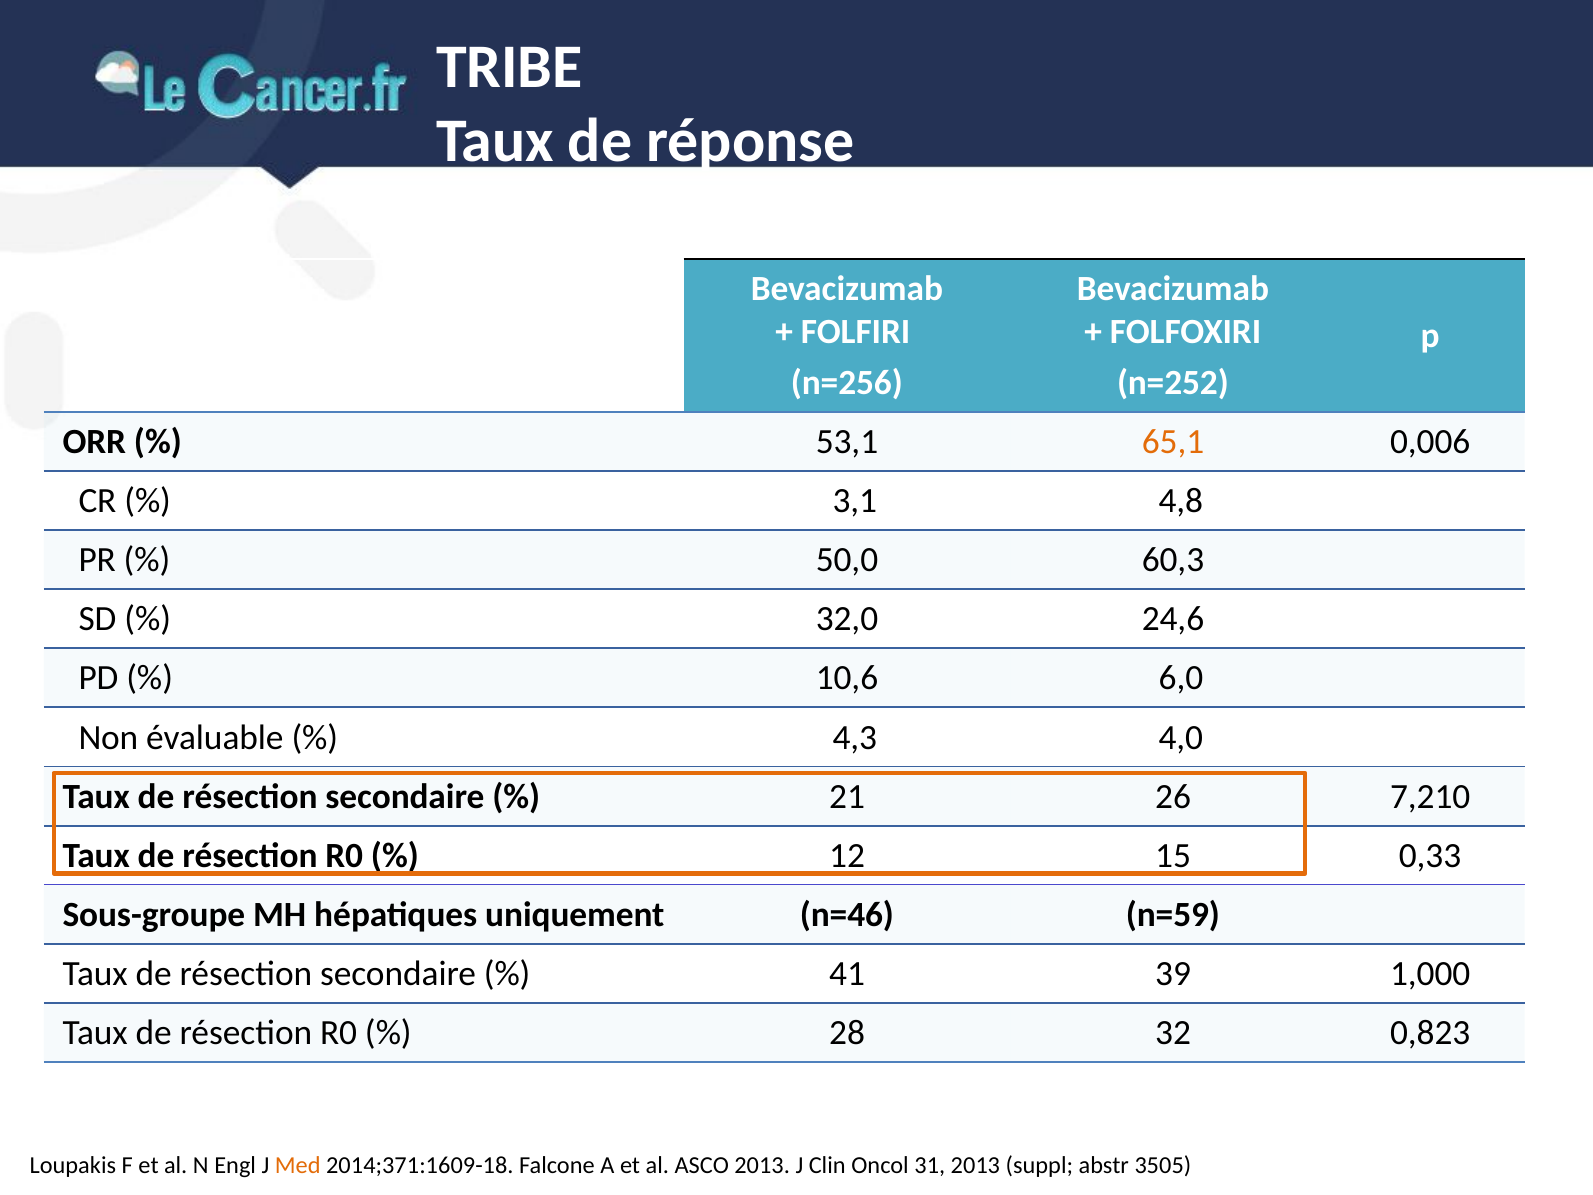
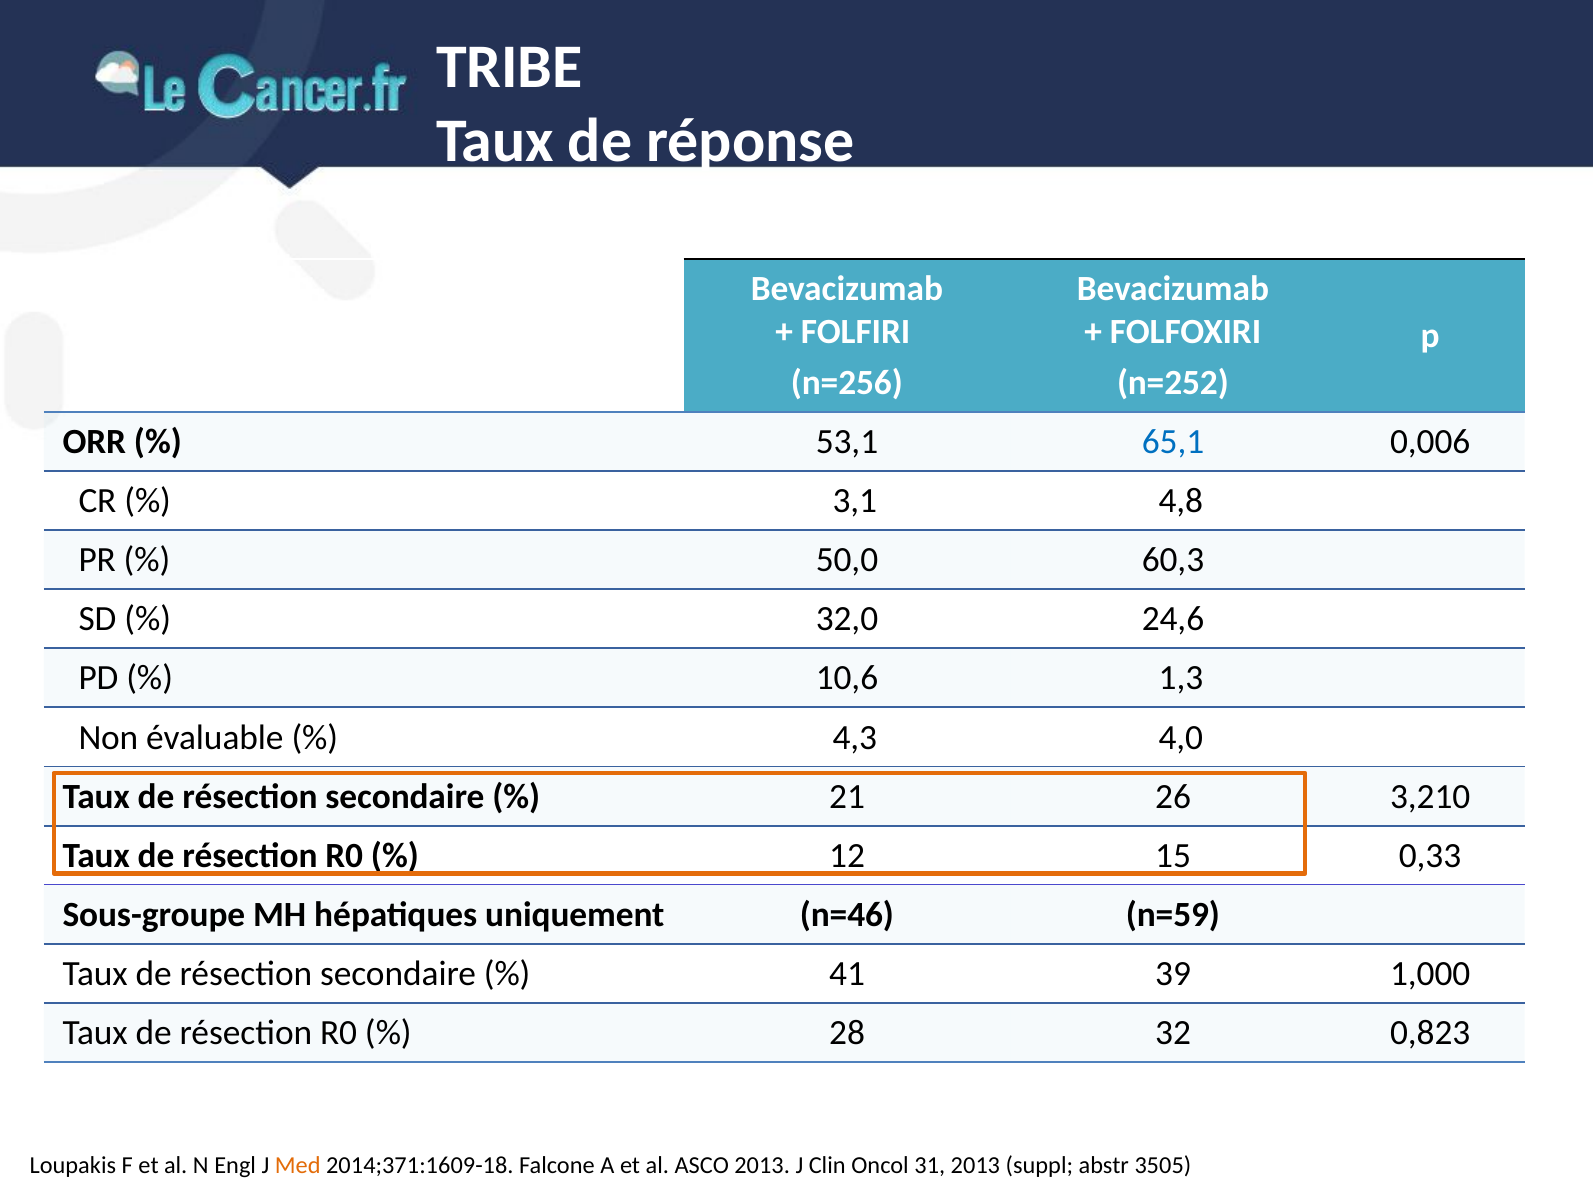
65,1 colour: orange -> blue
6,0: 6,0 -> 1,3
7,210: 7,210 -> 3,210
